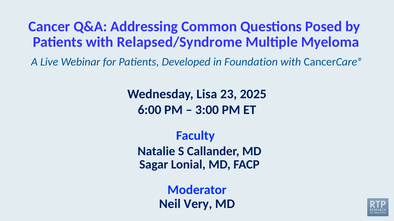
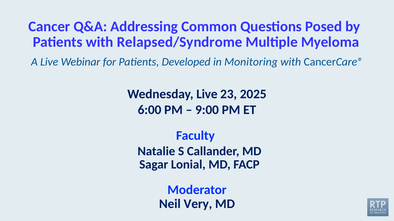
Foundation: Foundation -> Monitoring
Wednesday Lisa: Lisa -> Live
3:00: 3:00 -> 9:00
